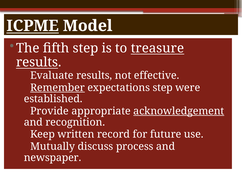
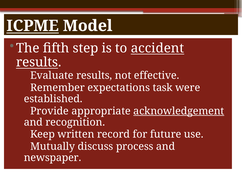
treasure: treasure -> accident
Remember underline: present -> none
expectations step: step -> task
